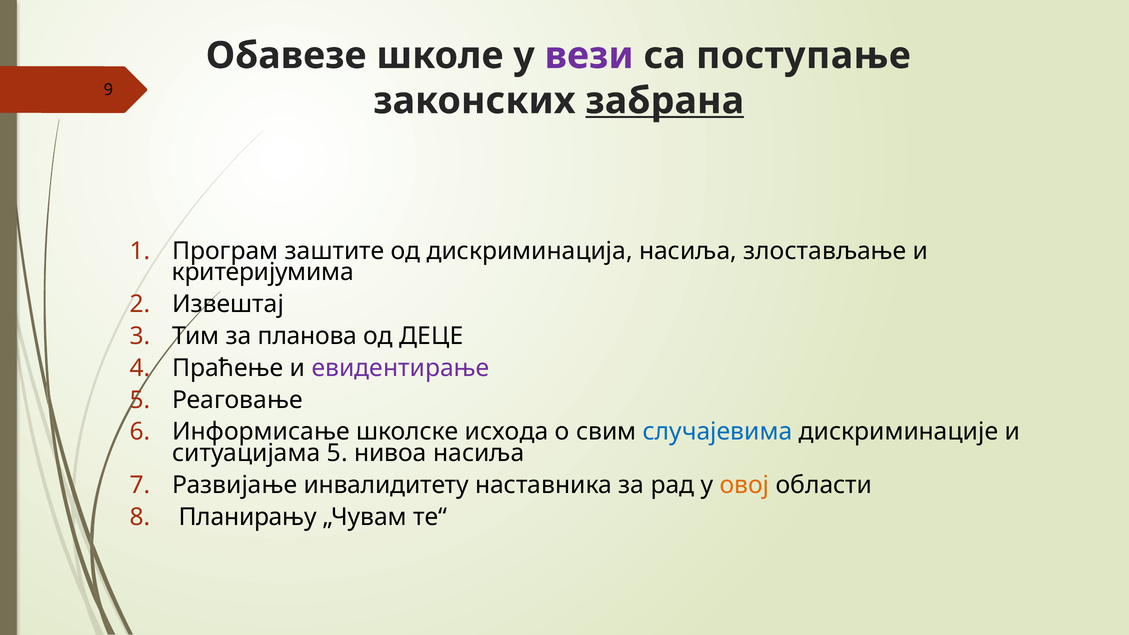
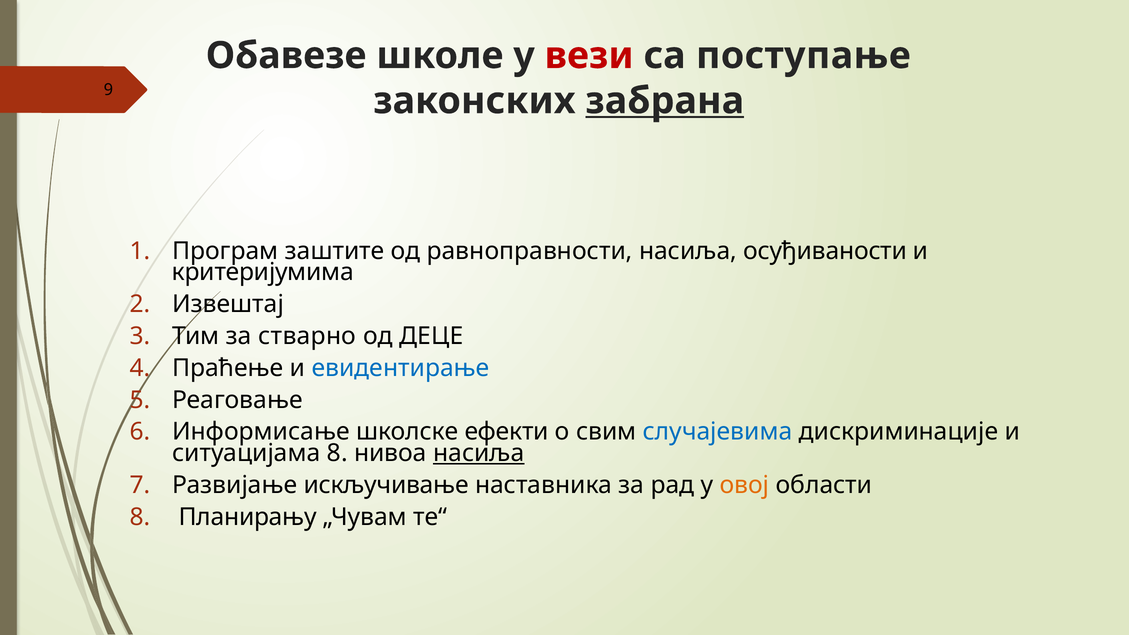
вези colour: purple -> red
дискриминација: дискриминација -> равноправности
злостављање: злостављање -> осуђиваности
планова: планова -> стварно
евидентирање colour: purple -> blue
исхода: исхода -> ефекти
ситуацијама 5: 5 -> 8
насиља at (479, 453) underline: none -> present
инвалидитету: инвалидитету -> искључивање
